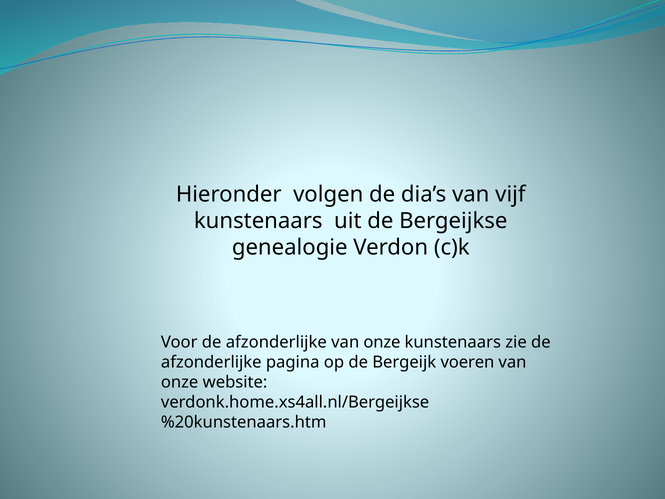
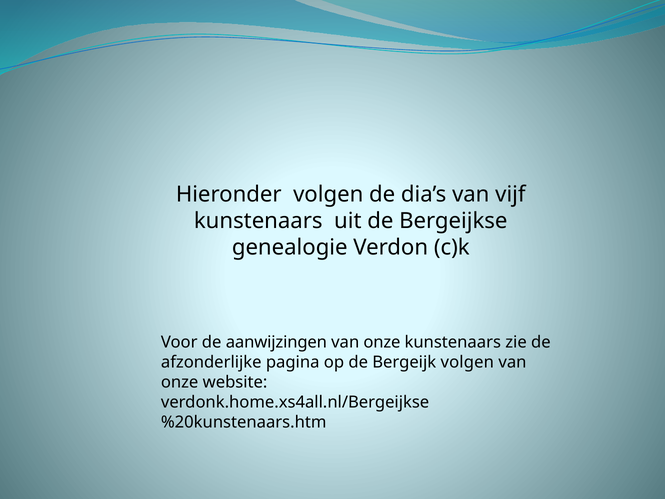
Voor de afzonderlijke: afzonderlijke -> aanwijzingen
Bergeijk voeren: voeren -> volgen
